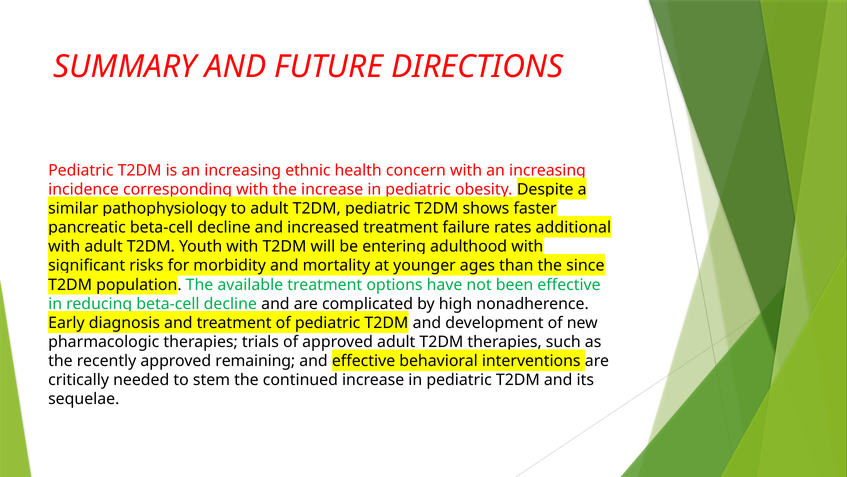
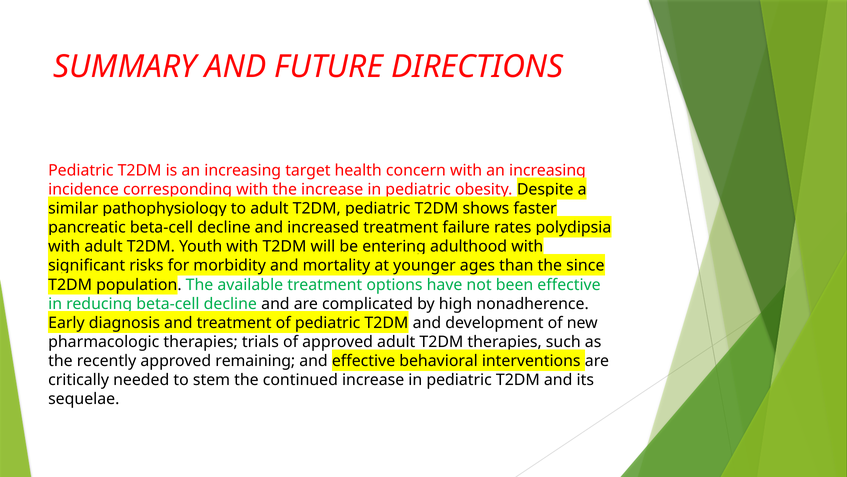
ethnic: ethnic -> target
additional: additional -> polydipsia
